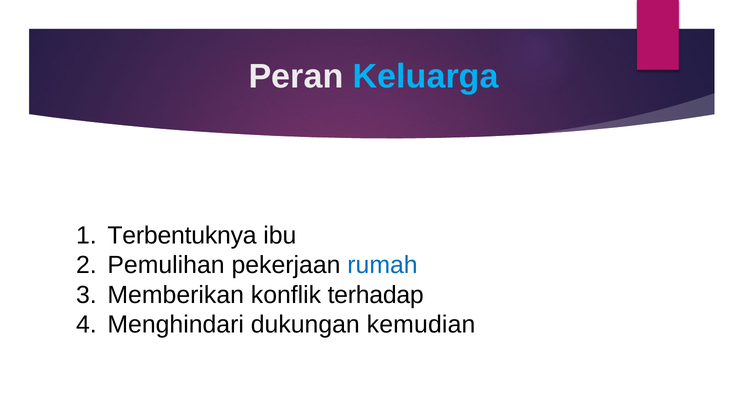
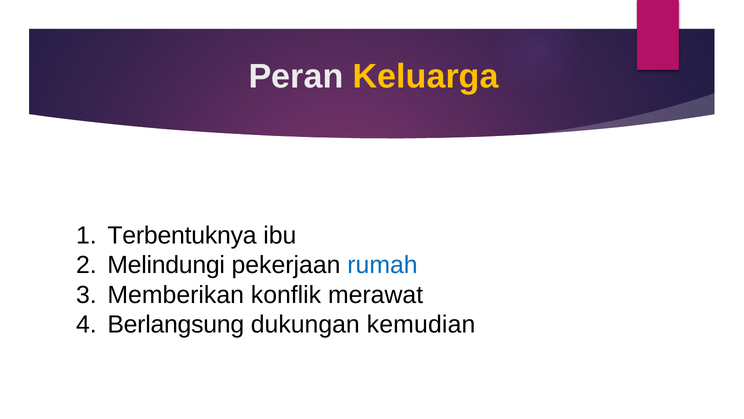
Keluarga colour: light blue -> yellow
Pemulihan: Pemulihan -> Melindungi
terhadap: terhadap -> merawat
Menghindari: Menghindari -> Berlangsung
